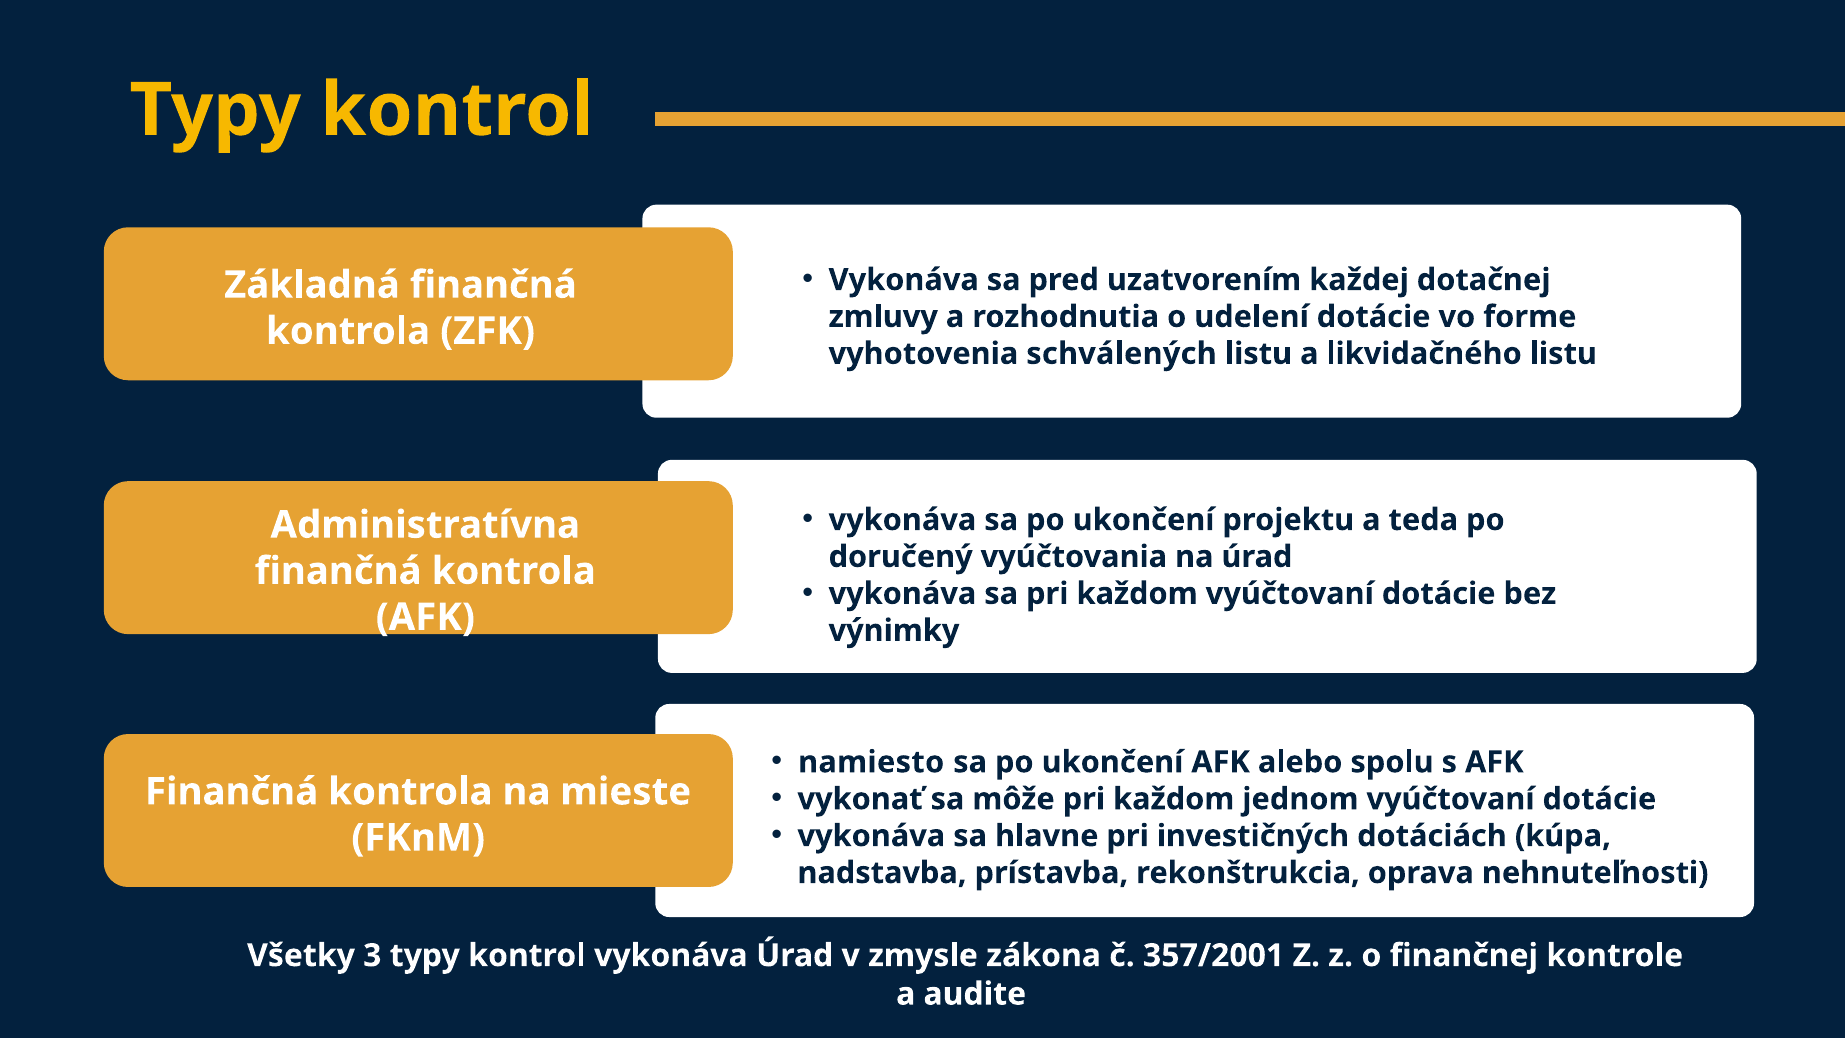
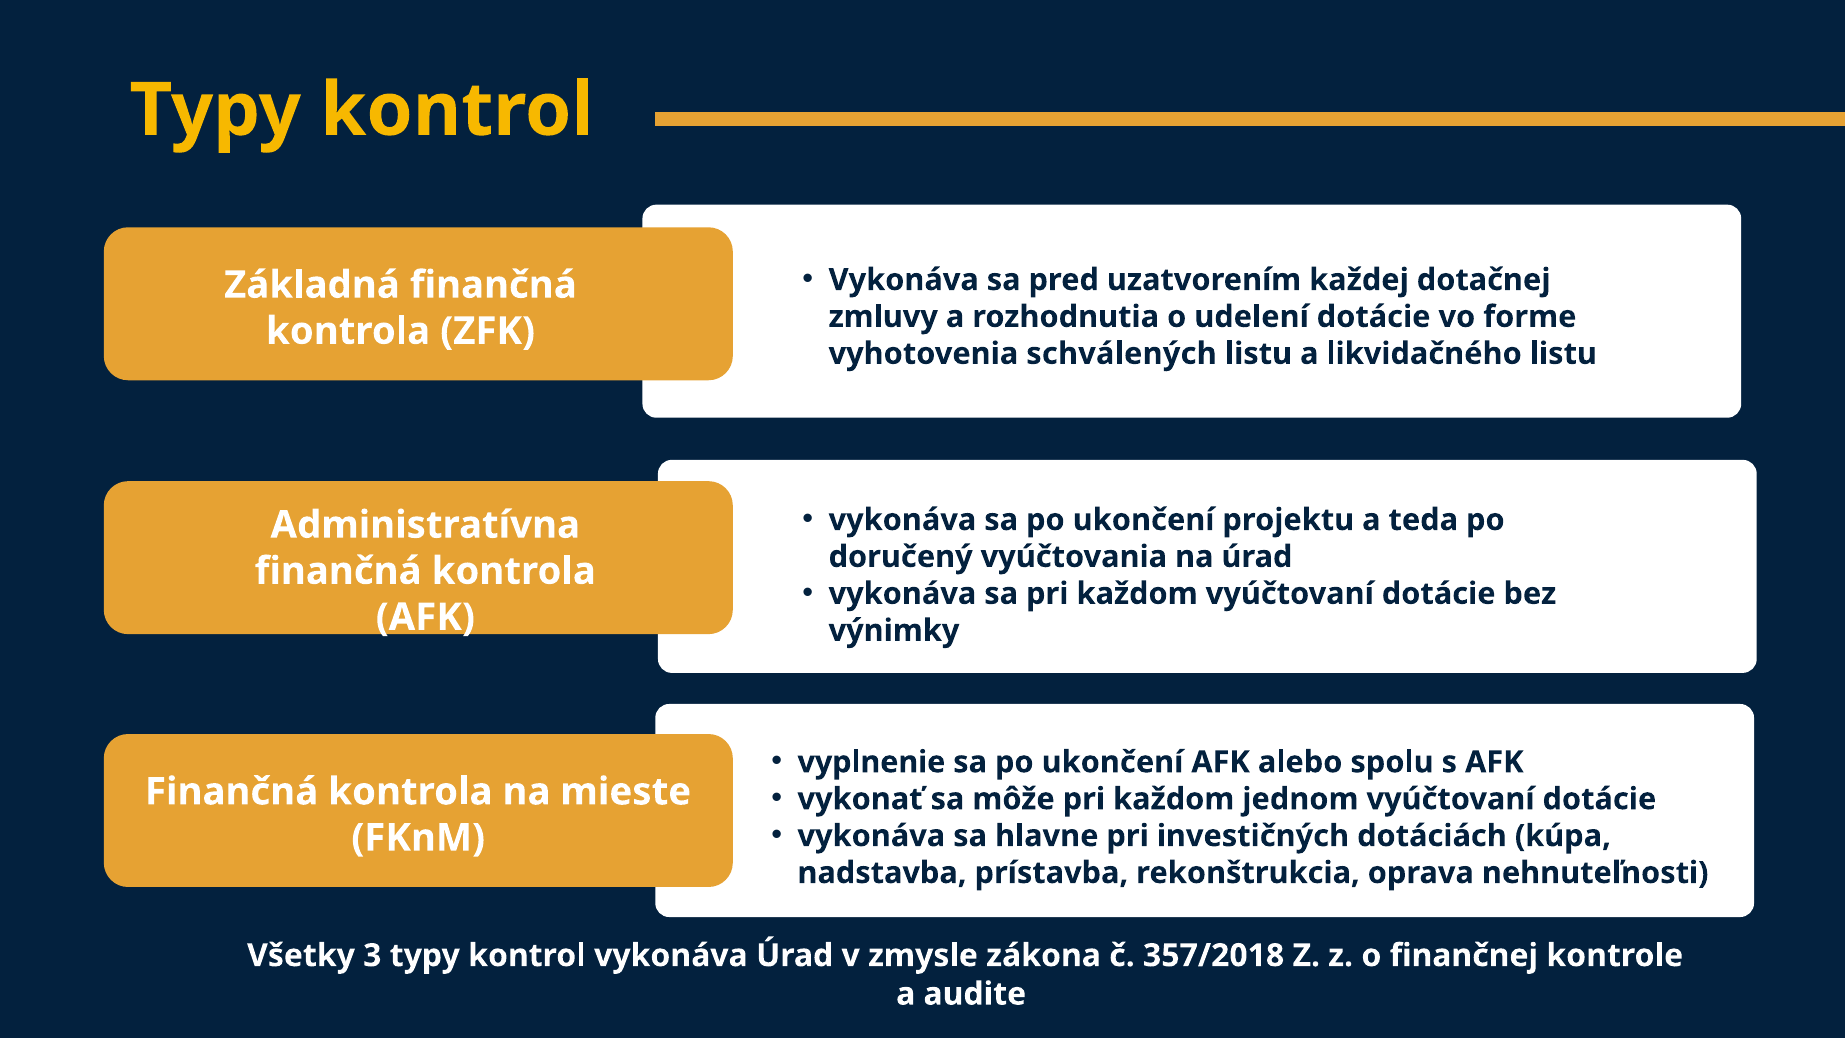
namiesto: namiesto -> vyplnenie
357/2001: 357/2001 -> 357/2018
